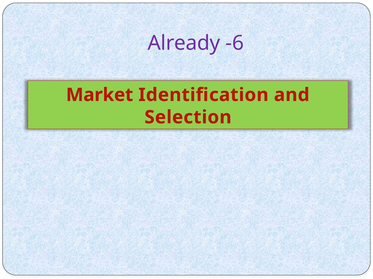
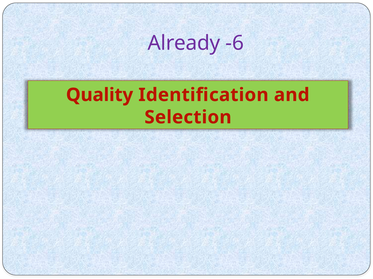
Market: Market -> Quality
